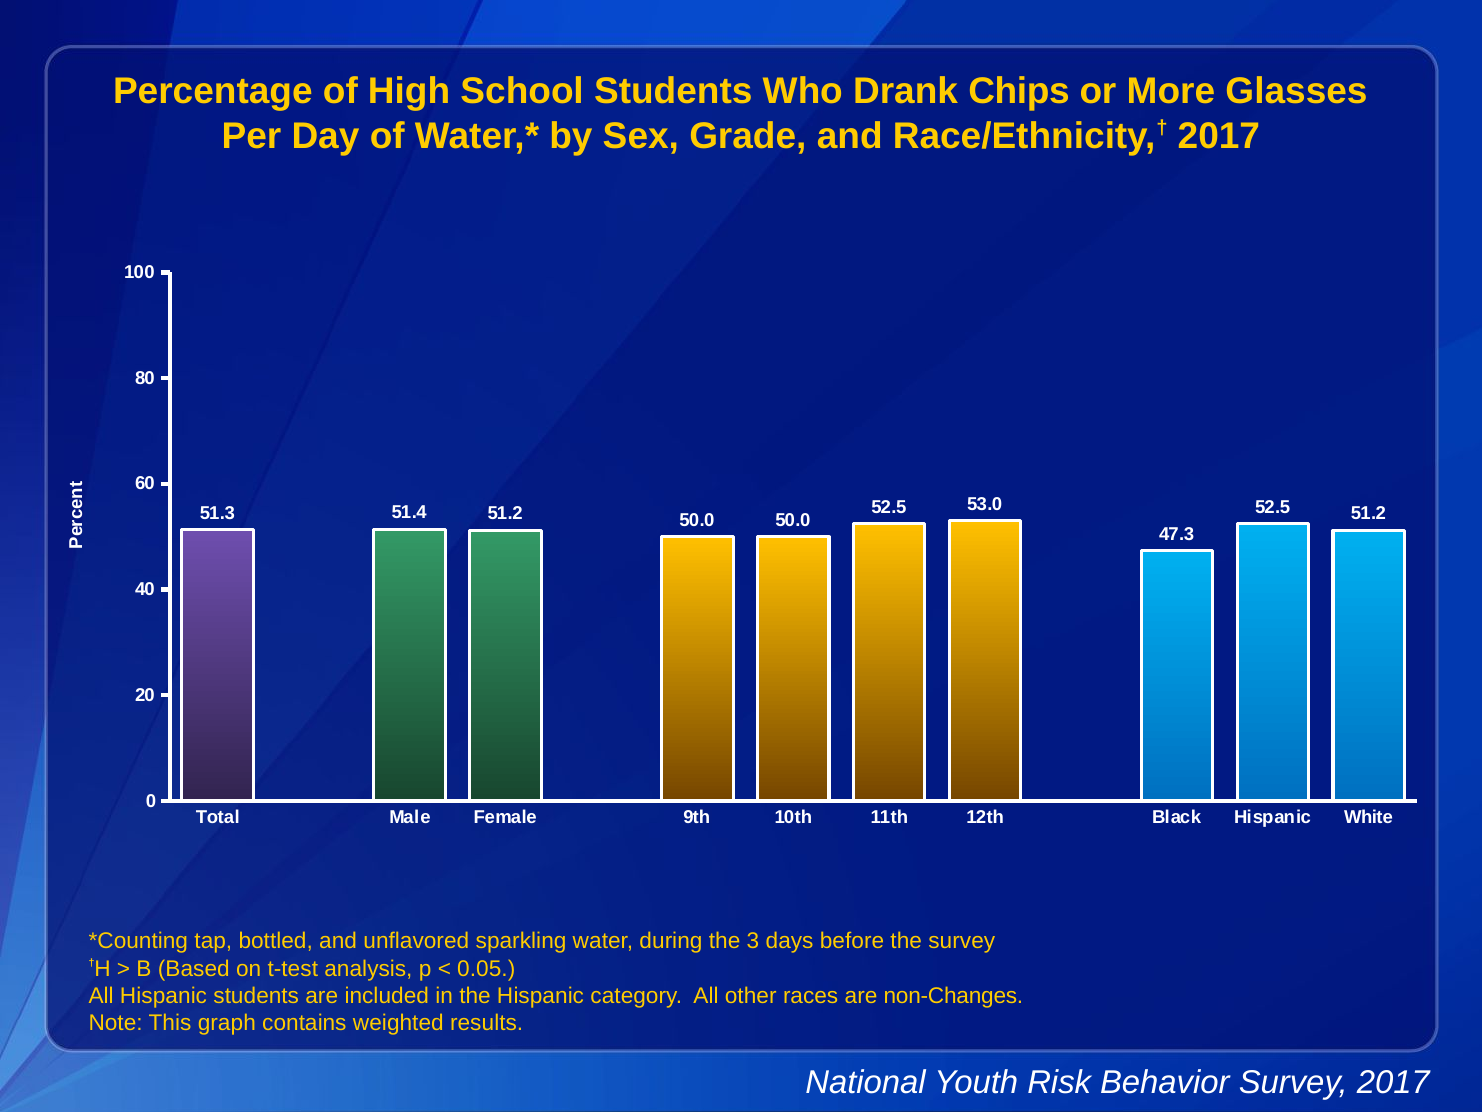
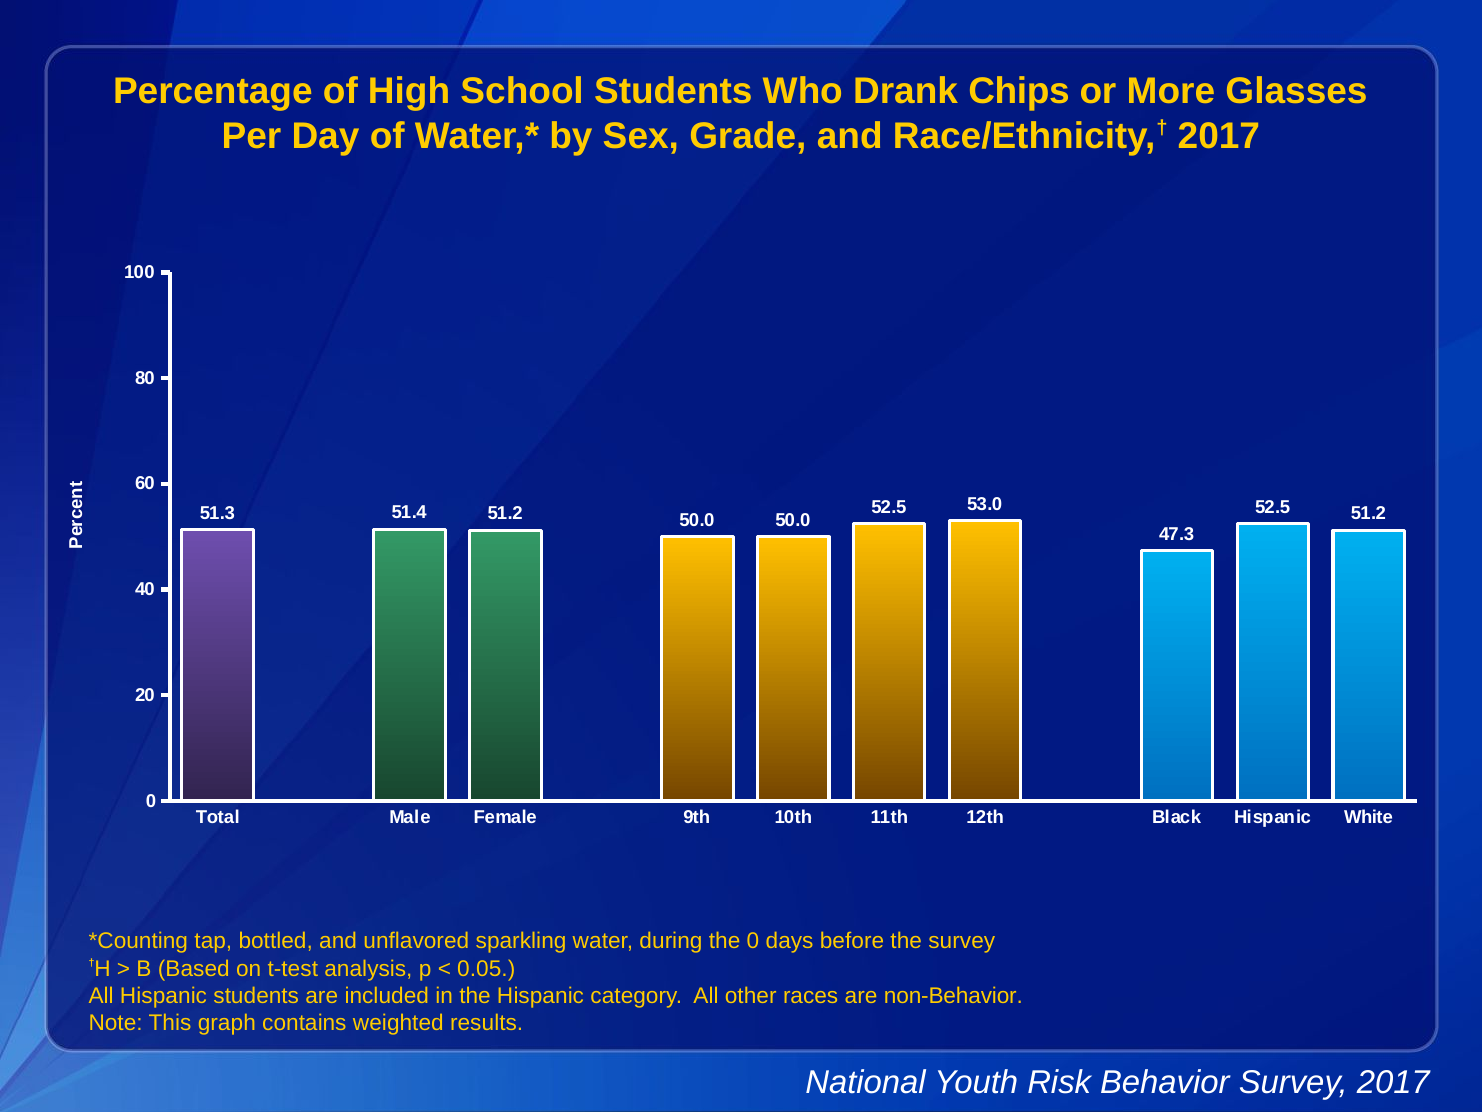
the 3: 3 -> 0
non-Changes: non-Changes -> non-Behavior
